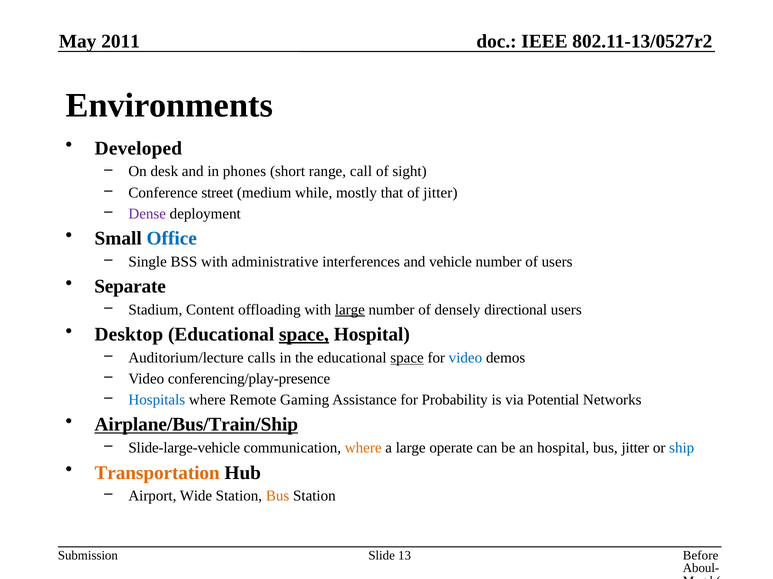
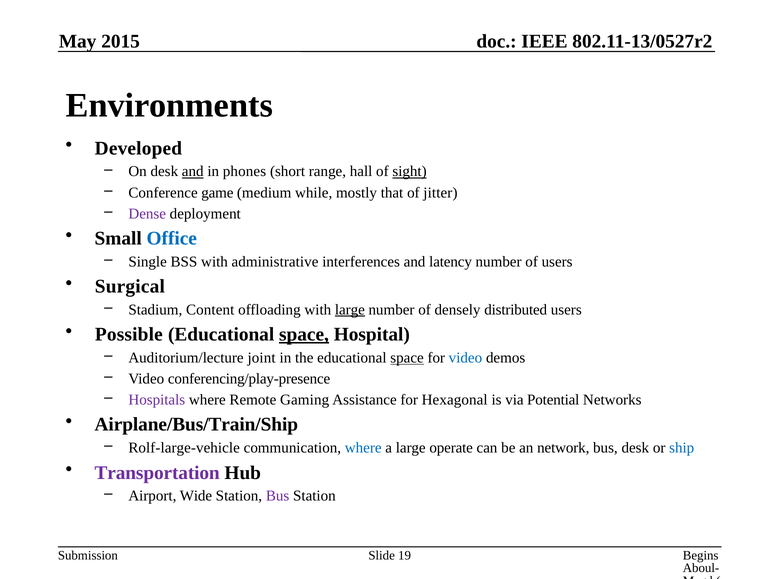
2011: 2011 -> 2015
and at (193, 172) underline: none -> present
call: call -> hall
sight underline: none -> present
street: street -> game
vehicle: vehicle -> latency
Separate: Separate -> Surgical
directional: directional -> distributed
Desktop: Desktop -> Possible
calls: calls -> joint
Hospitals colour: blue -> purple
Probability: Probability -> Hexagonal
Airplane/Bus/Train/Ship underline: present -> none
Slide-large-vehicle: Slide-large-vehicle -> Rolf-large-vehicle
where at (363, 448) colour: orange -> blue
an hospital: hospital -> network
bus jitter: jitter -> desk
Transportation colour: orange -> purple
Bus at (278, 497) colour: orange -> purple
Before: Before -> Begins
13: 13 -> 19
